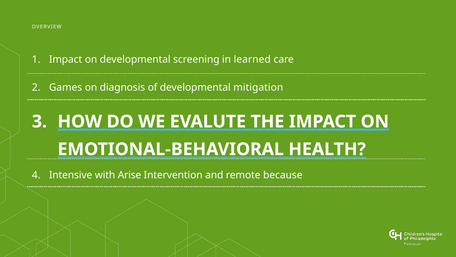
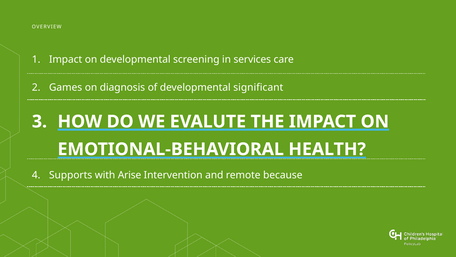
learned: learned -> services
mitigation: mitigation -> significant
Intensive: Intensive -> Supports
